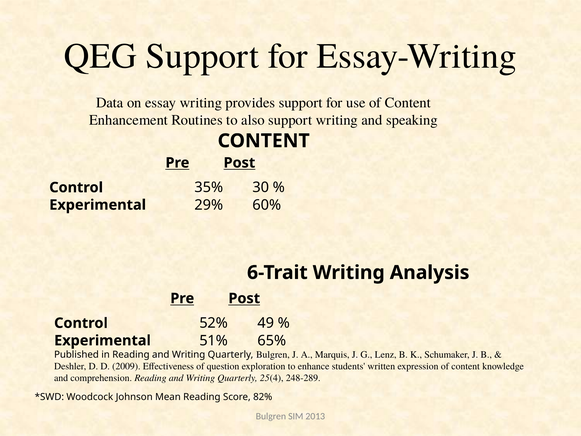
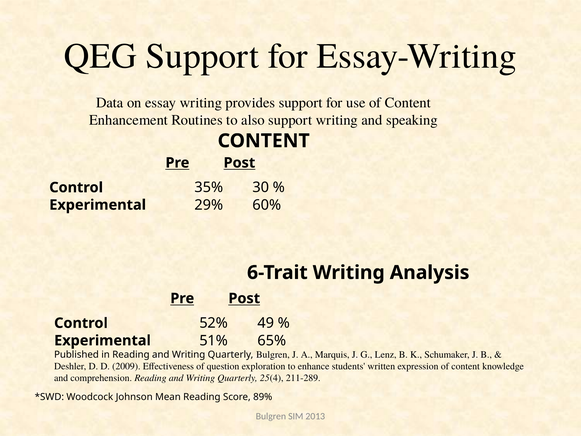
248-289: 248-289 -> 211-289
82%: 82% -> 89%
